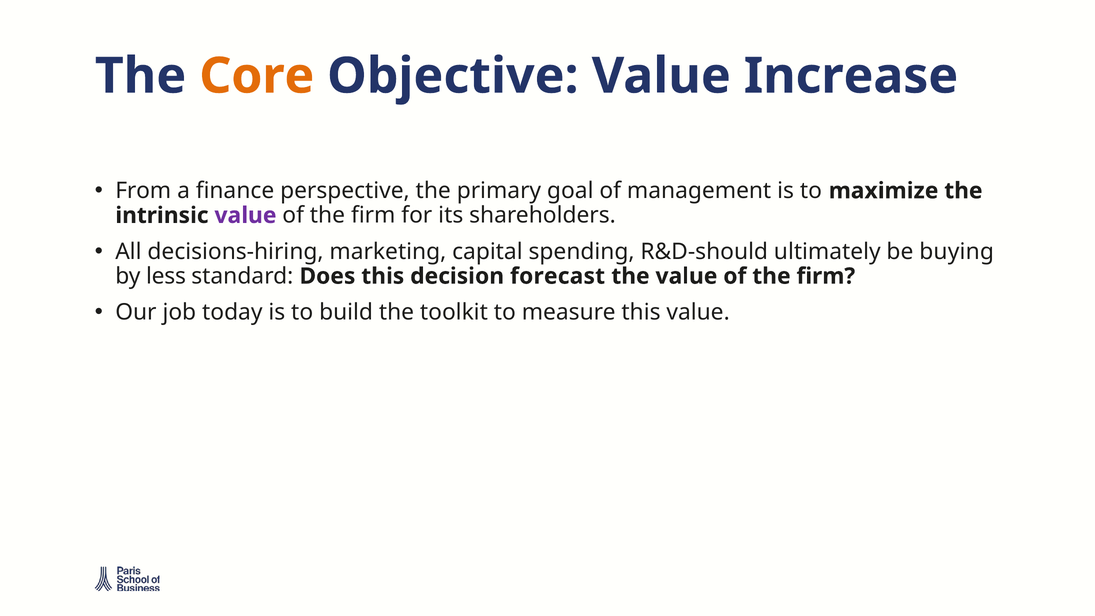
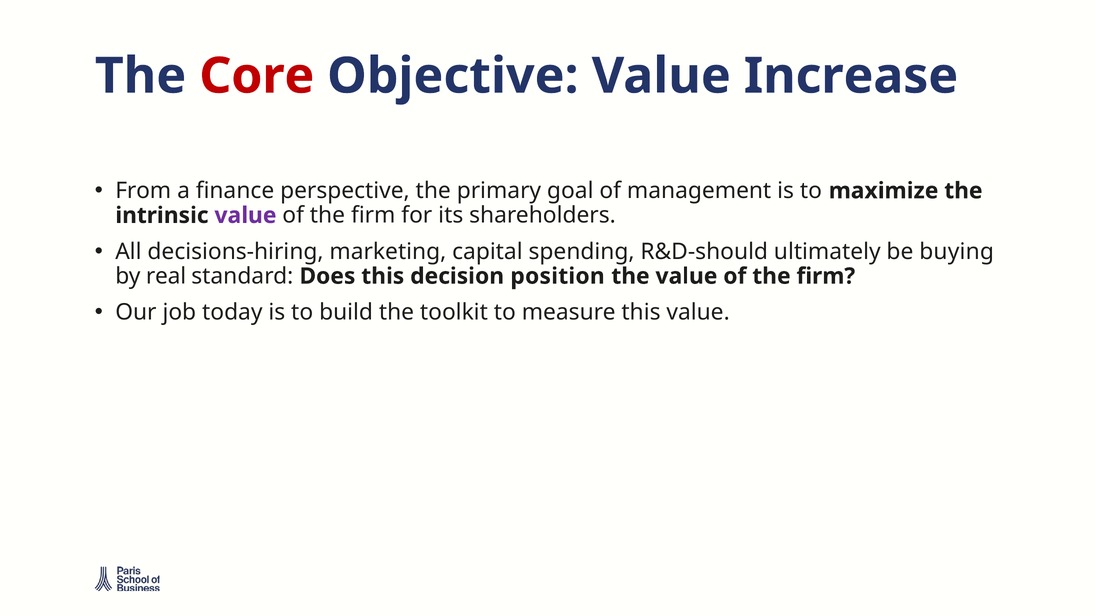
Core colour: orange -> red
less: less -> real
forecast: forecast -> position
